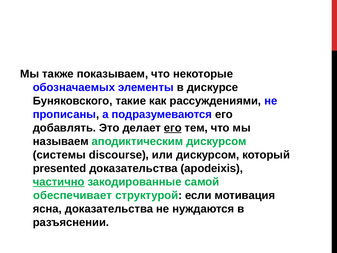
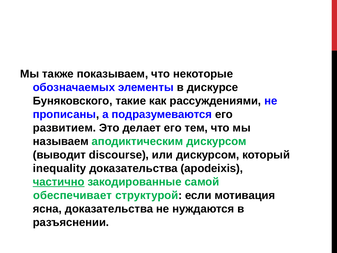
добавлять: добавлять -> развитием
его at (173, 128) underline: present -> none
системы: системы -> выводит
presented: presented -> inequality
